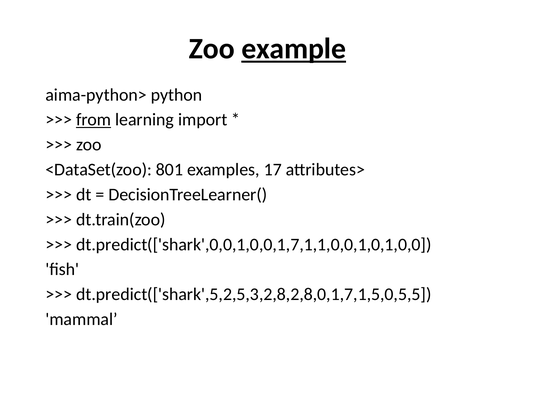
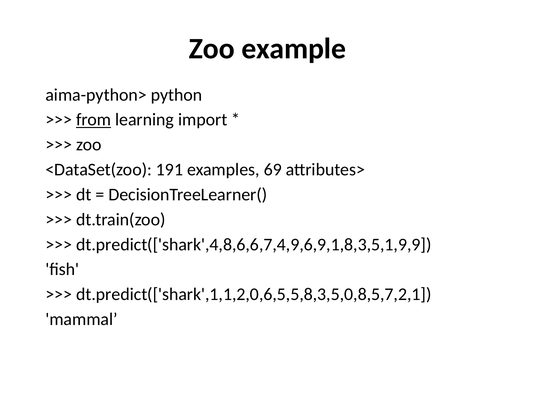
example underline: present -> none
801: 801 -> 191
17: 17 -> 69
dt.predict(['shark',0,0,1,0,0,1,7,1,1,0,0,1,0,1,0,0: dt.predict(['shark',0,0,1,0,0,1,7,1,1,0,0,1,0,1,0,0 -> dt.predict(['shark',4,8,6,6,7,4,9,6,9,1,8,3,5,1,9,9
dt.predict(['shark',5,2,5,3,2,8,2,8,0,1,7,1,5,0,5,5: dt.predict(['shark',5,2,5,3,2,8,2,8,0,1,7,1,5,0,5,5 -> dt.predict(['shark',1,1,2,0,6,5,5,8,3,5,0,8,5,7,2,1
